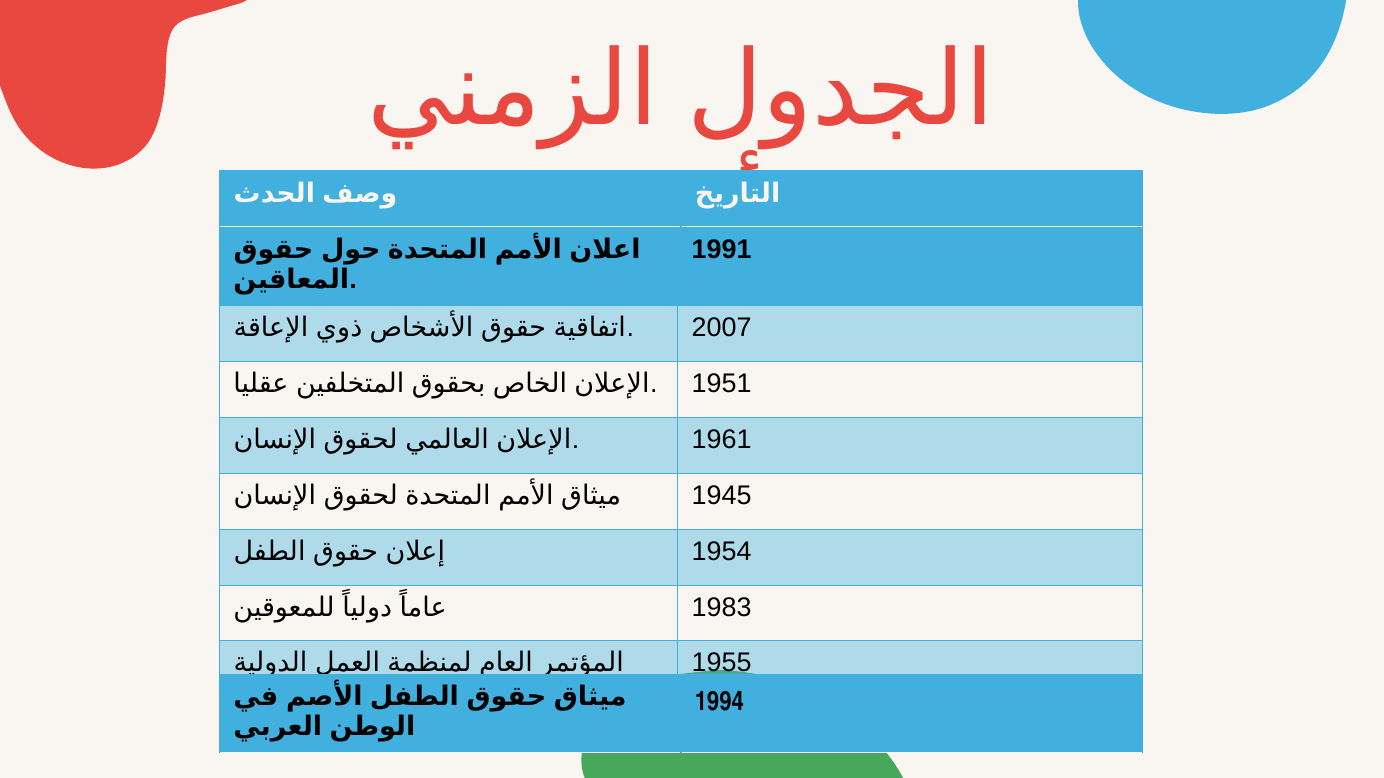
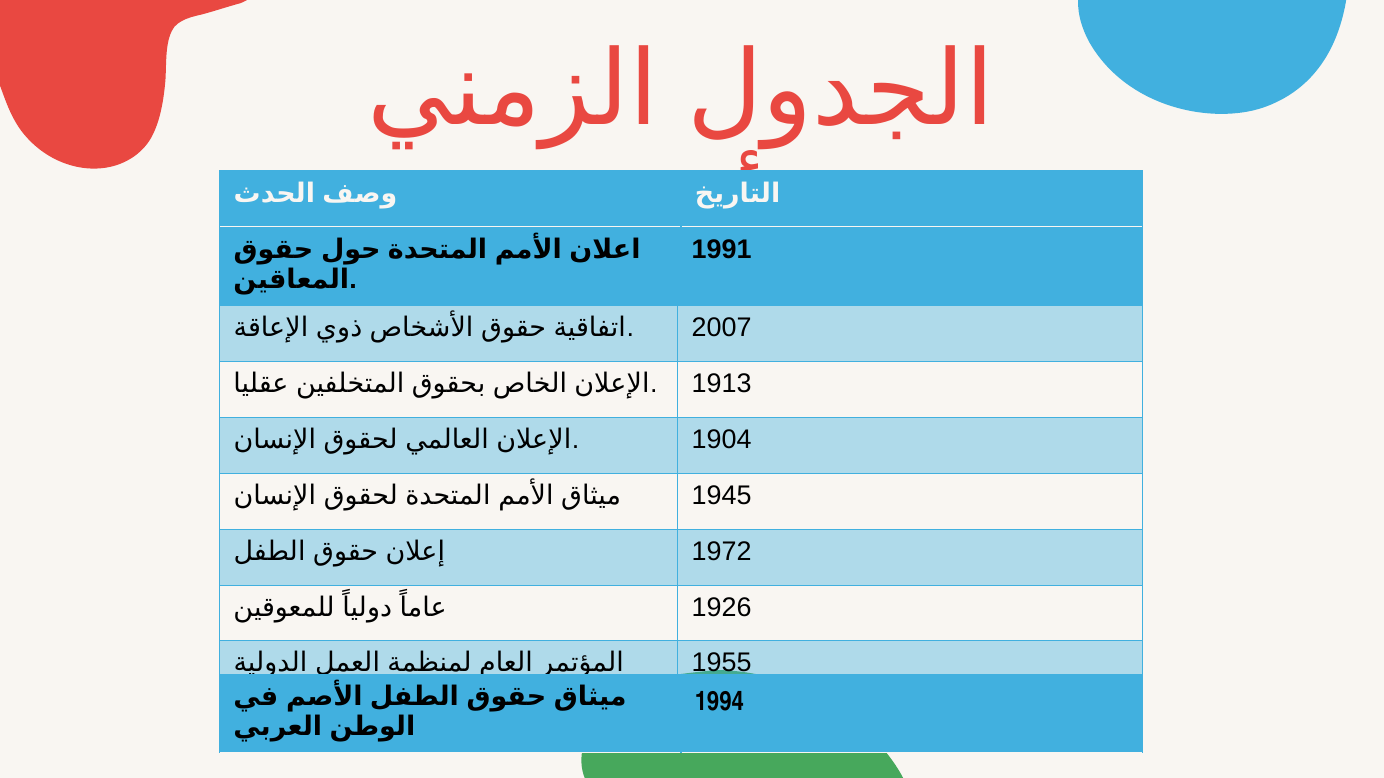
1951: 1951 -> 1913
1961: 1961 -> 1904
1954: 1954 -> 1972
1983: 1983 -> 1926
